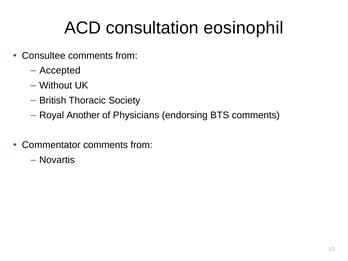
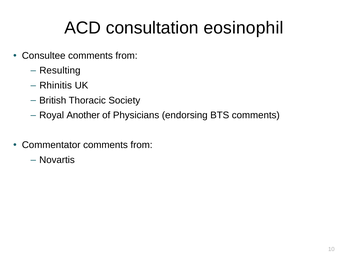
Accepted: Accepted -> Resulting
Without: Without -> Rhinitis
